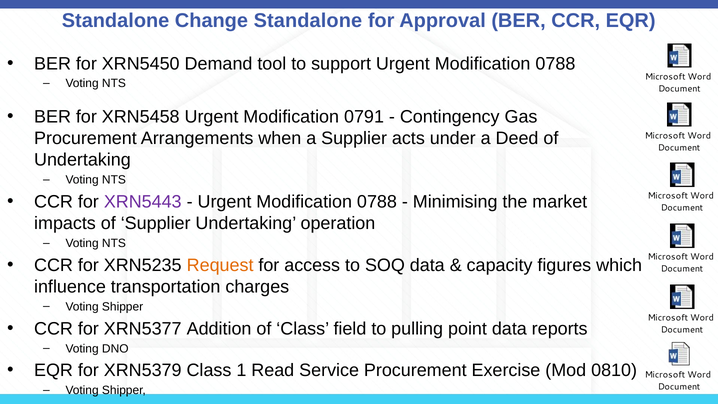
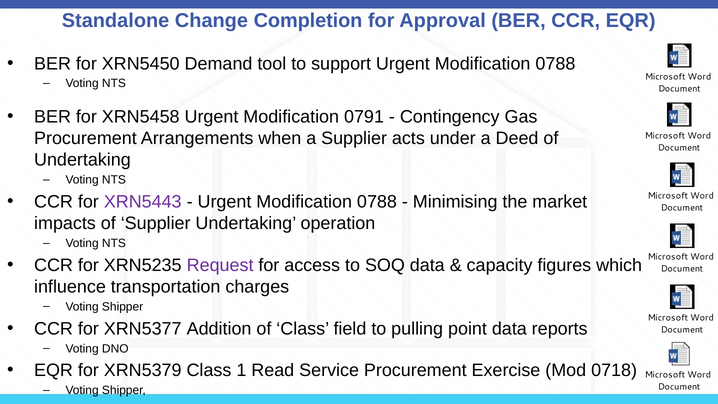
Change Standalone: Standalone -> Completion
Request colour: orange -> purple
0810: 0810 -> 0718
